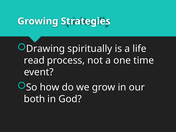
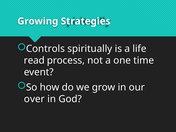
Drawing: Drawing -> Controls
both: both -> over
